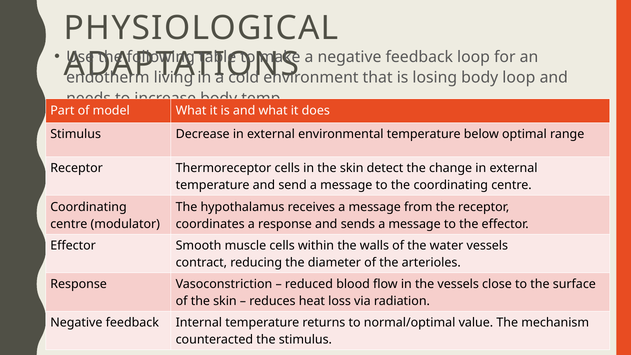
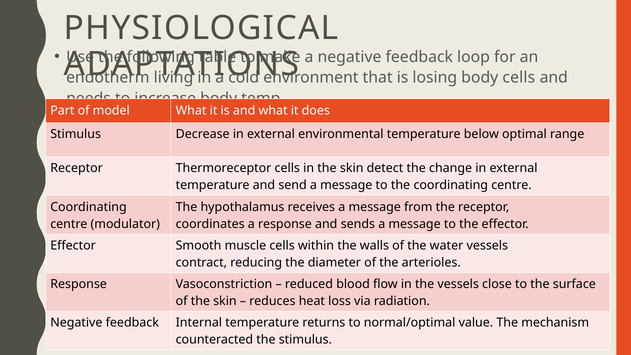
body loop: loop -> cells
